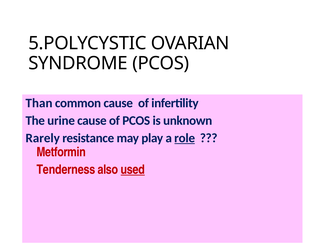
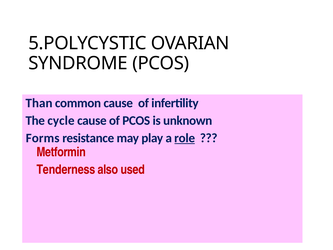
urine: urine -> cycle
Rarely: Rarely -> Forms
used underline: present -> none
